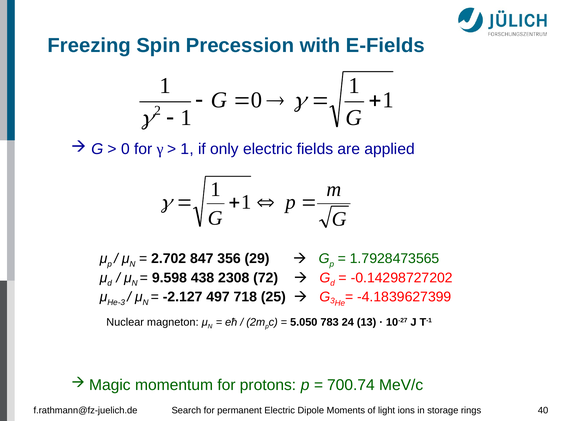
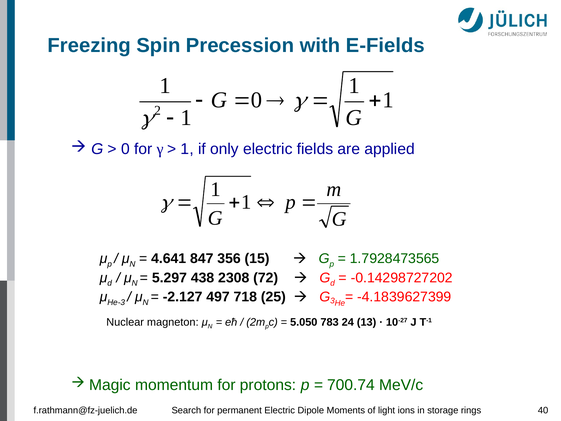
2.702: 2.702 -> 4.641
29: 29 -> 15
9.598: 9.598 -> 5.297
